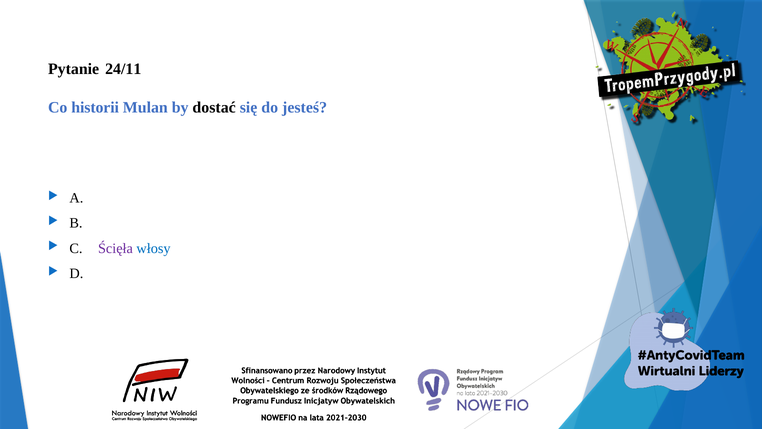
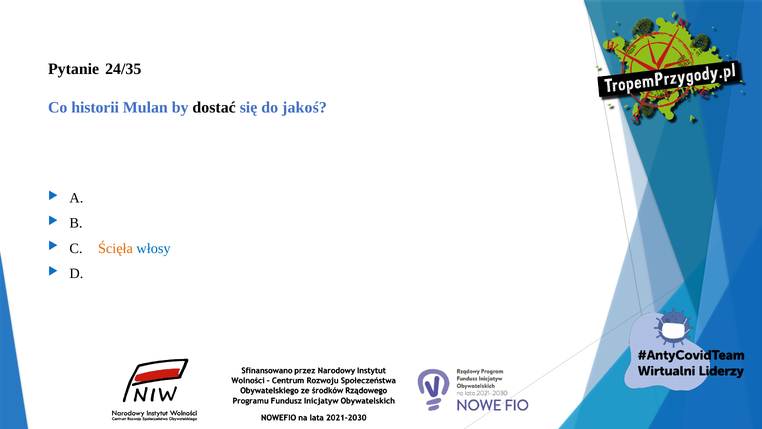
24/11: 24/11 -> 24/35
jesteś: jesteś -> jakoś
Ścięła colour: purple -> orange
